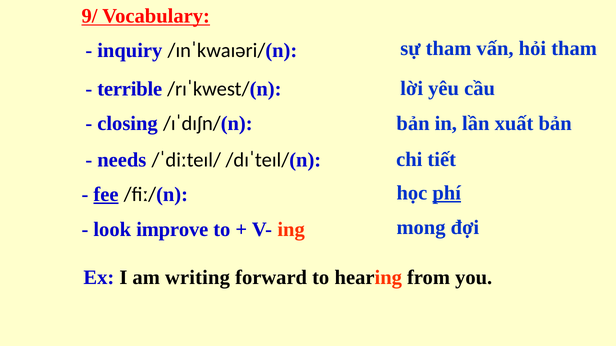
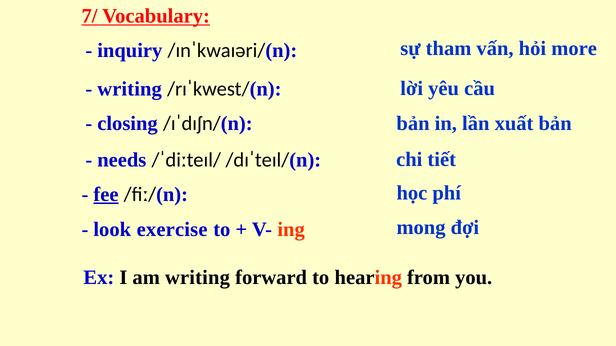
9/: 9/ -> 7/
hỏi tham: tham -> more
terrible at (130, 89): terrible -> writing
phí underline: present -> none
improve: improve -> exercise
